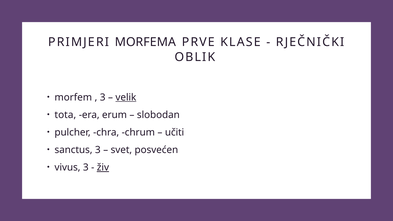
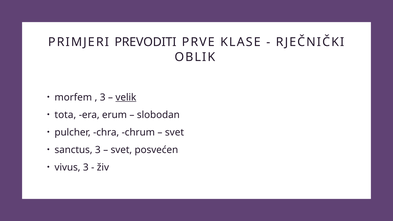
MORFEMA: MORFEMA -> PREVODITI
učiti at (175, 132): učiti -> svet
živ underline: present -> none
